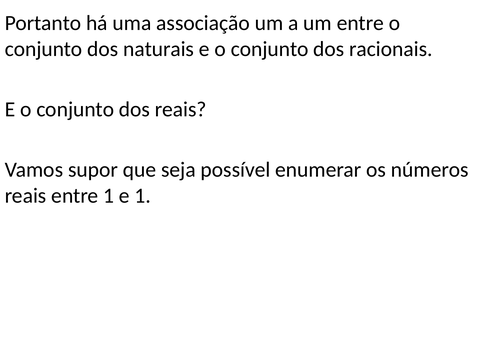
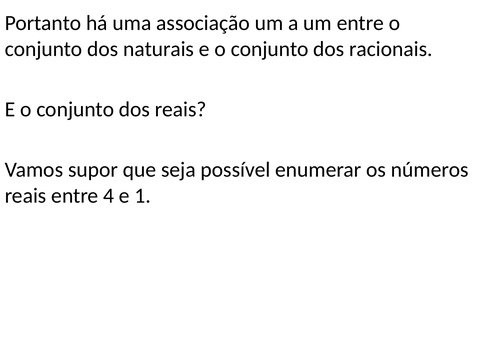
entre 1: 1 -> 4
